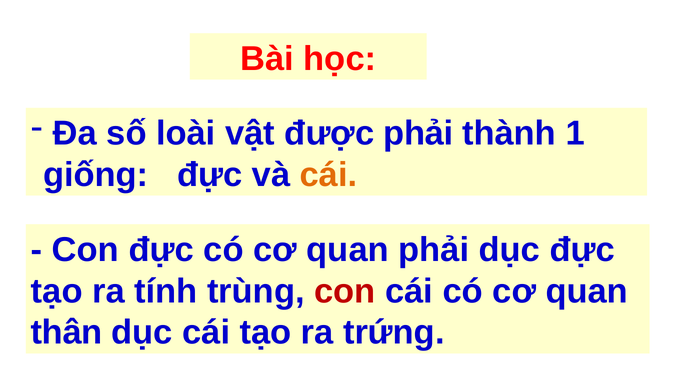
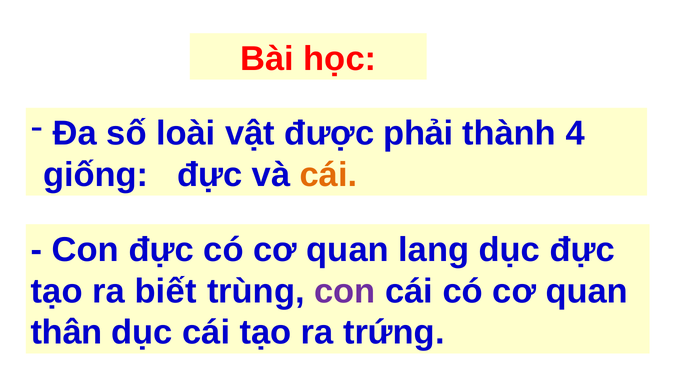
1: 1 -> 4
quan phải: phải -> lang
tính: tính -> biết
con at (345, 291) colour: red -> purple
